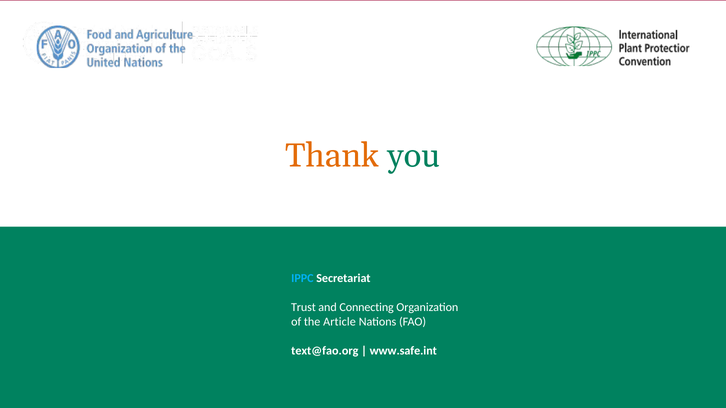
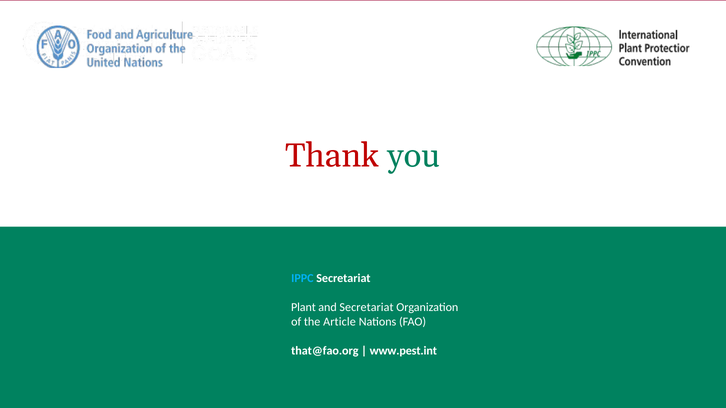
Thank colour: orange -> red
Trust: Trust -> Plant
and Connecting: Connecting -> Secretariat
text@fao.org: text@fao.org -> that@fao.org
www.safe.int: www.safe.int -> www.pest.int
